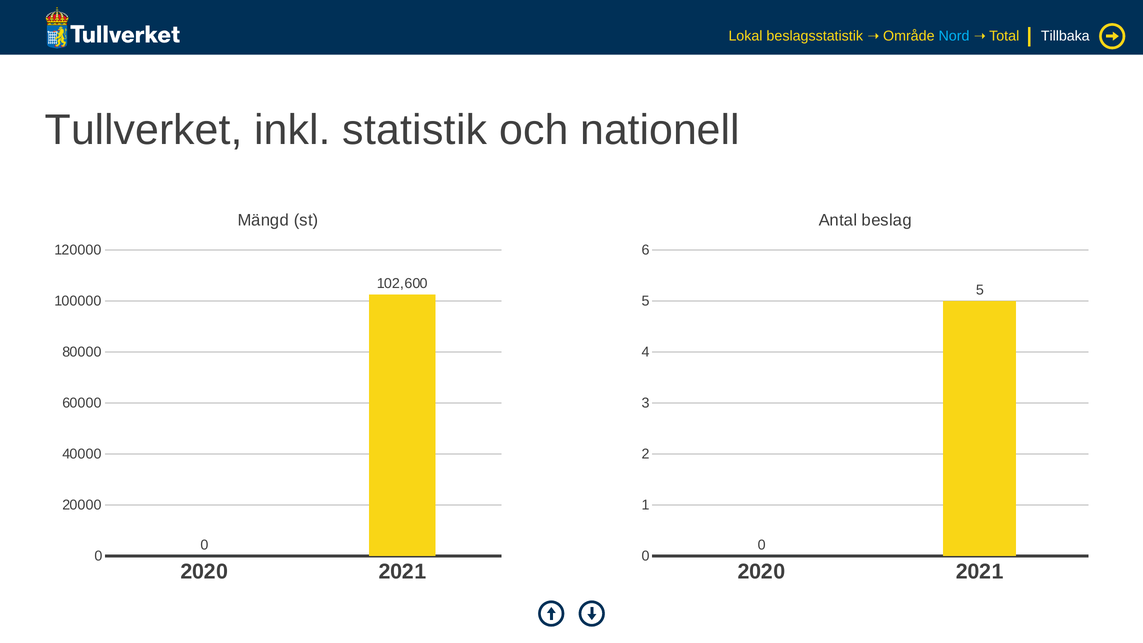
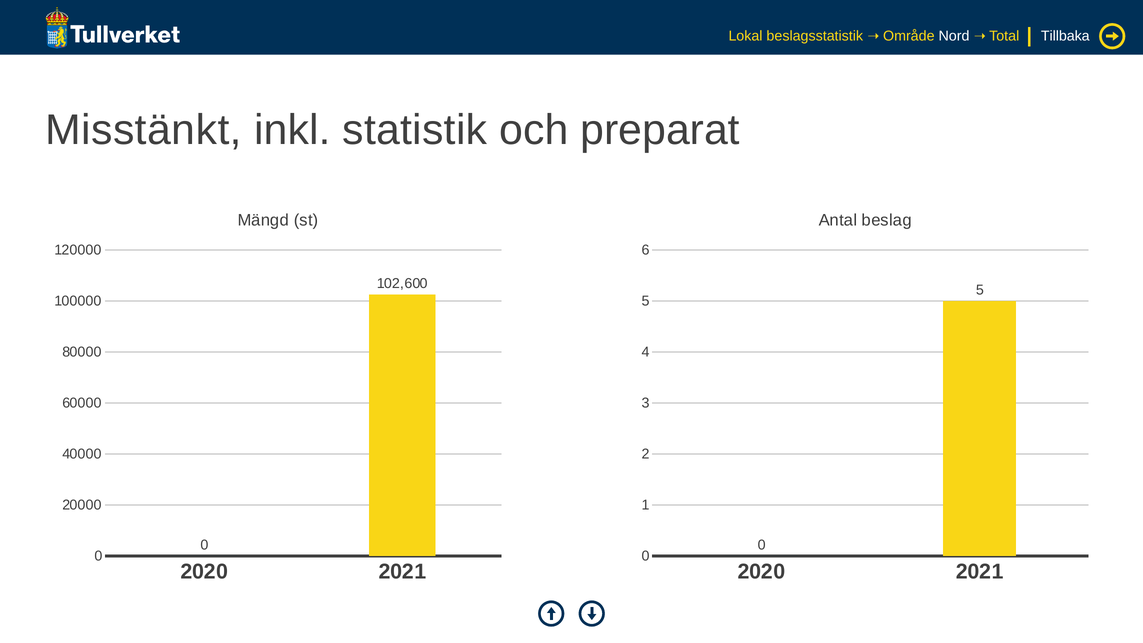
Nord colour: light blue -> white
Tullverket: Tullverket -> Misstänkt
nationell: nationell -> preparat
